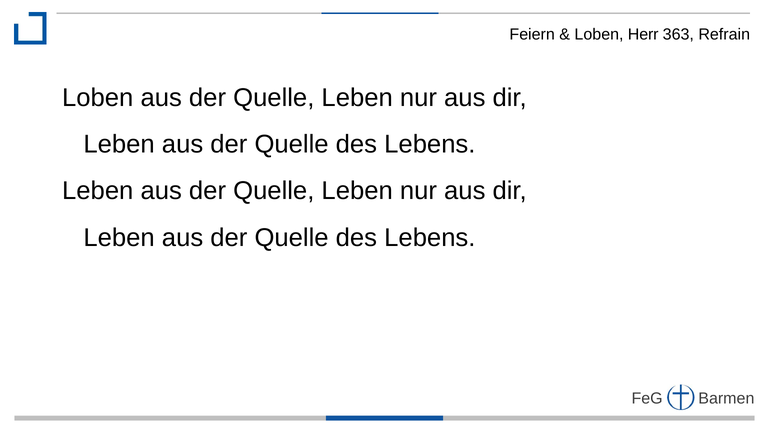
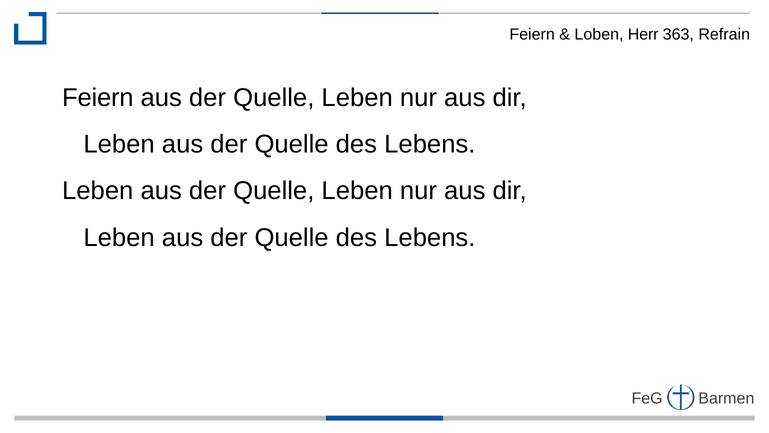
Loben at (98, 97): Loben -> Feiern
